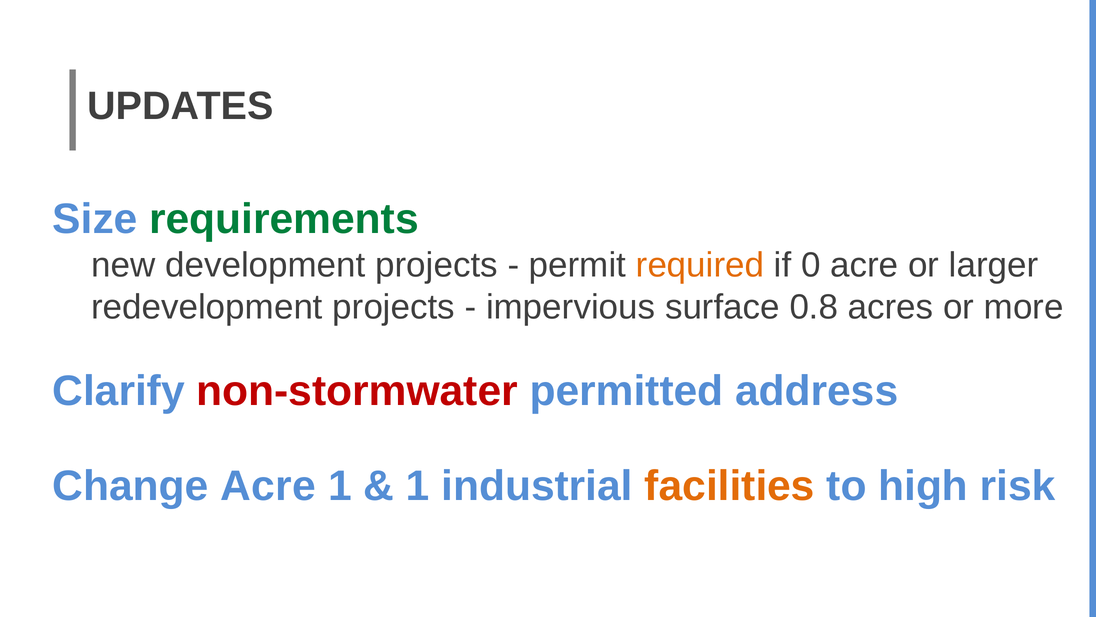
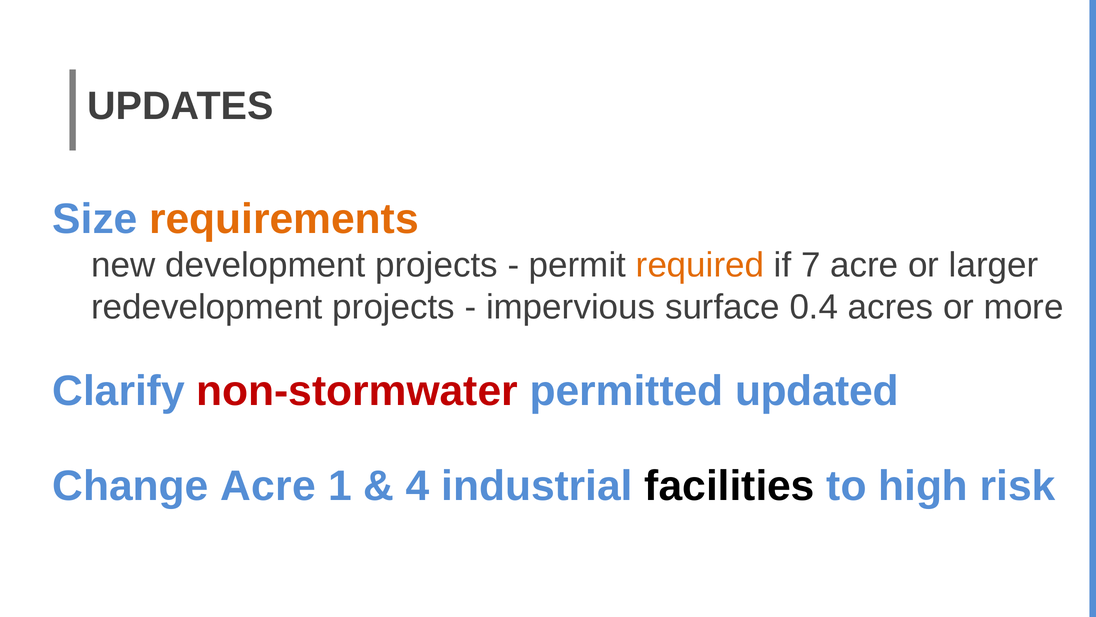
requirements colour: green -> orange
0: 0 -> 7
0.8: 0.8 -> 0.4
address: address -> updated
1 at (418, 486): 1 -> 4
facilities colour: orange -> black
